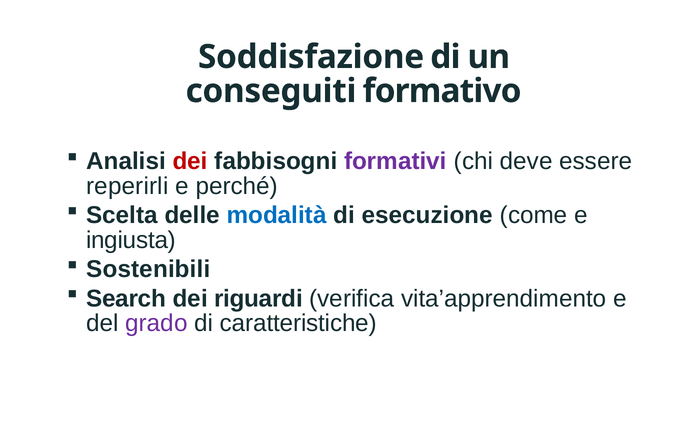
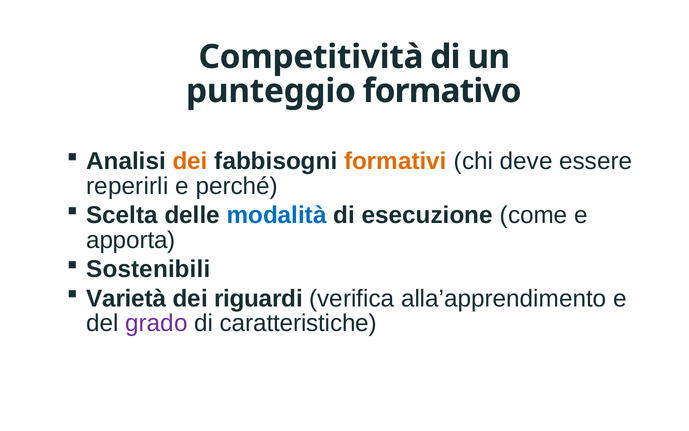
Soddisfazione: Soddisfazione -> Competitività
conseguiti: conseguiti -> punteggio
dei at (190, 161) colour: red -> orange
formativi colour: purple -> orange
ingiusta: ingiusta -> apporta
Search: Search -> Varietà
vita’apprendimento: vita’apprendimento -> alla’apprendimento
